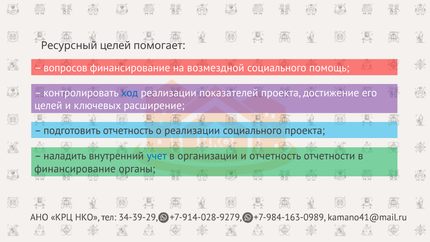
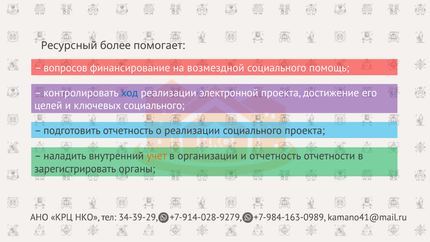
Ресурсный целей: целей -> более
показателей: показателей -> электронной
ключевых расширение: расширение -> социального
учет colour: blue -> orange
финансирование at (75, 169): финансирование -> зарегистрировать
